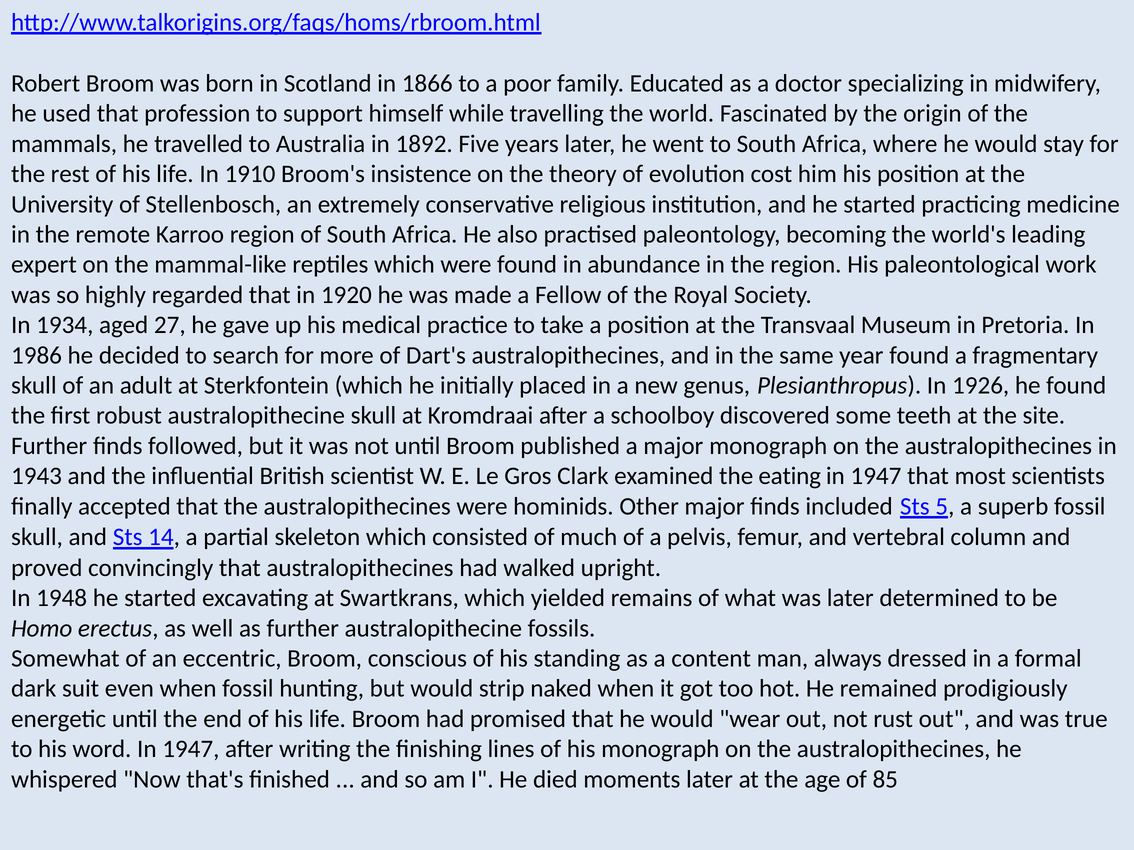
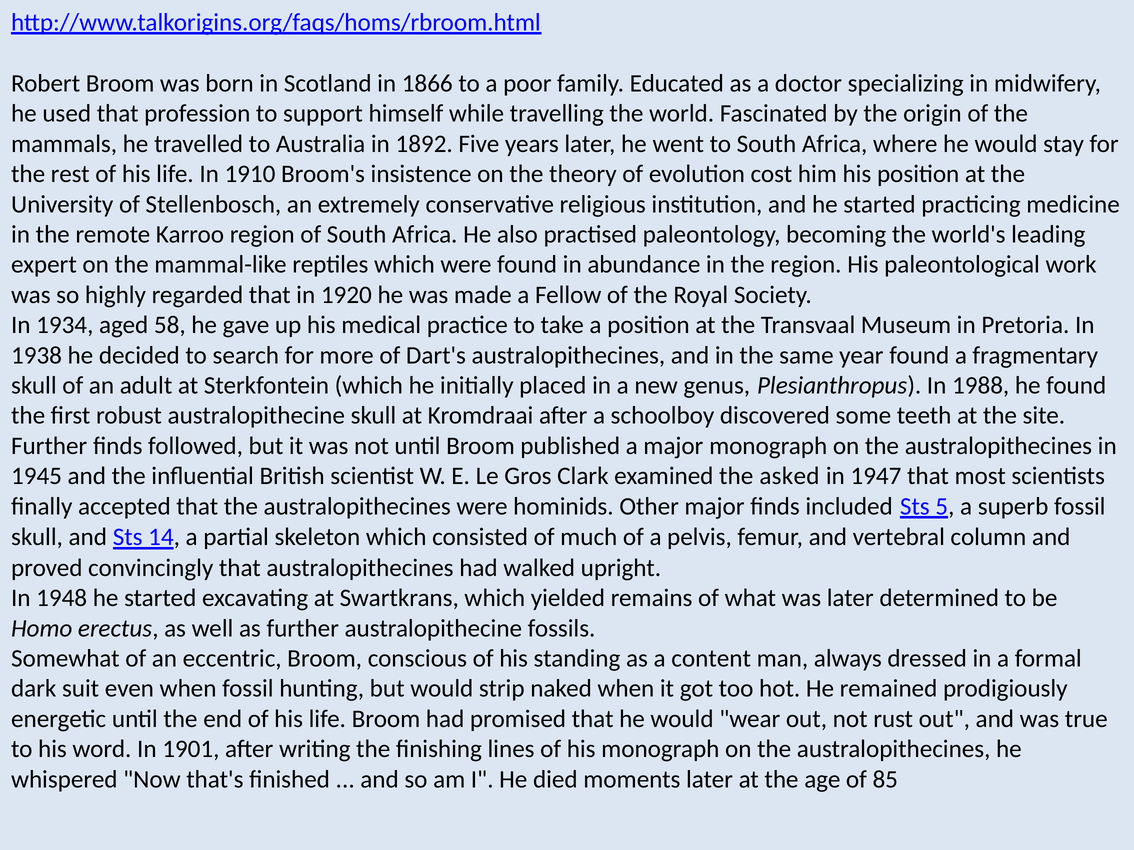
27: 27 -> 58
1986: 1986 -> 1938
1926: 1926 -> 1988
1943: 1943 -> 1945
eating: eating -> asked
word In 1947: 1947 -> 1901
